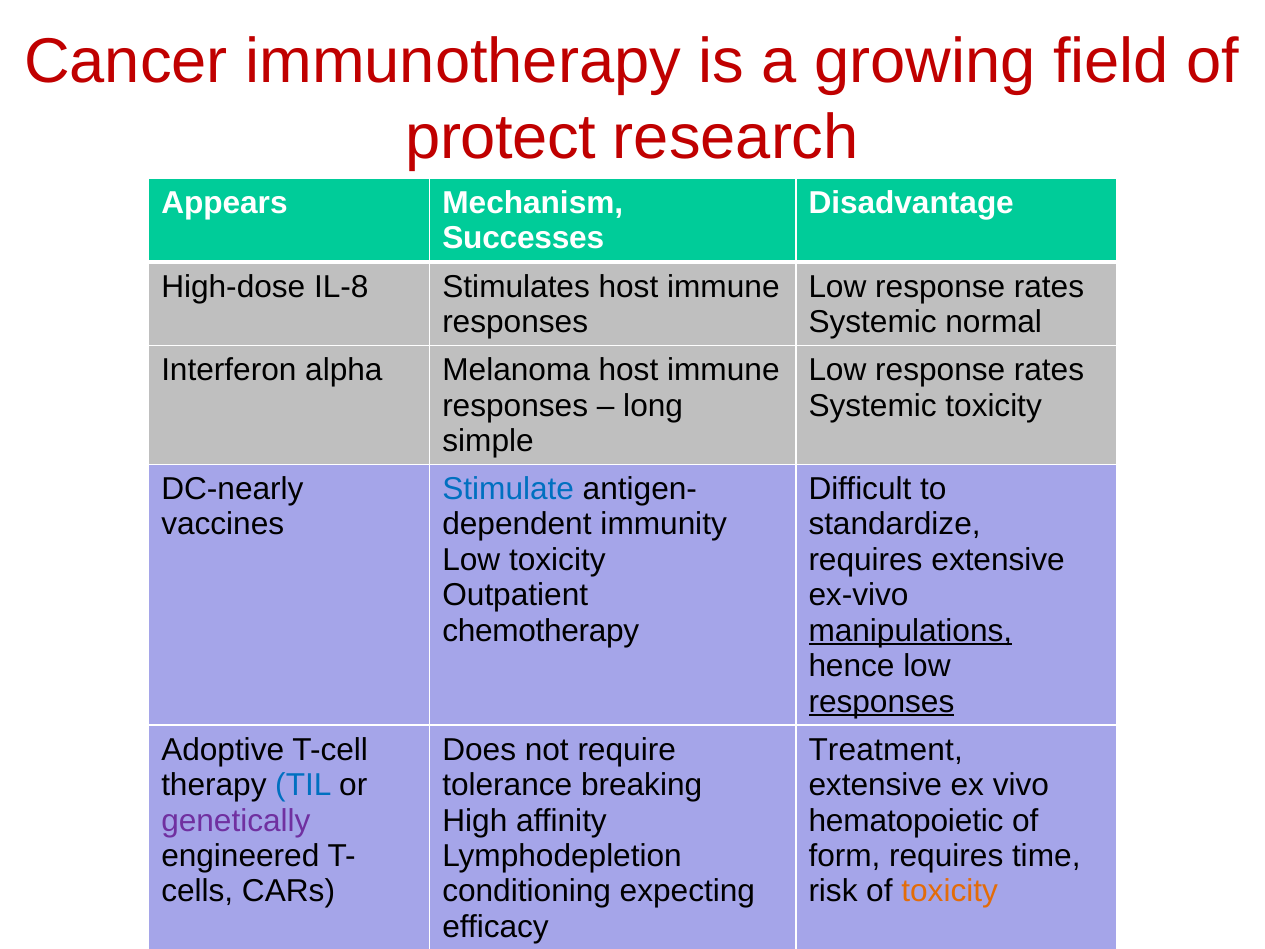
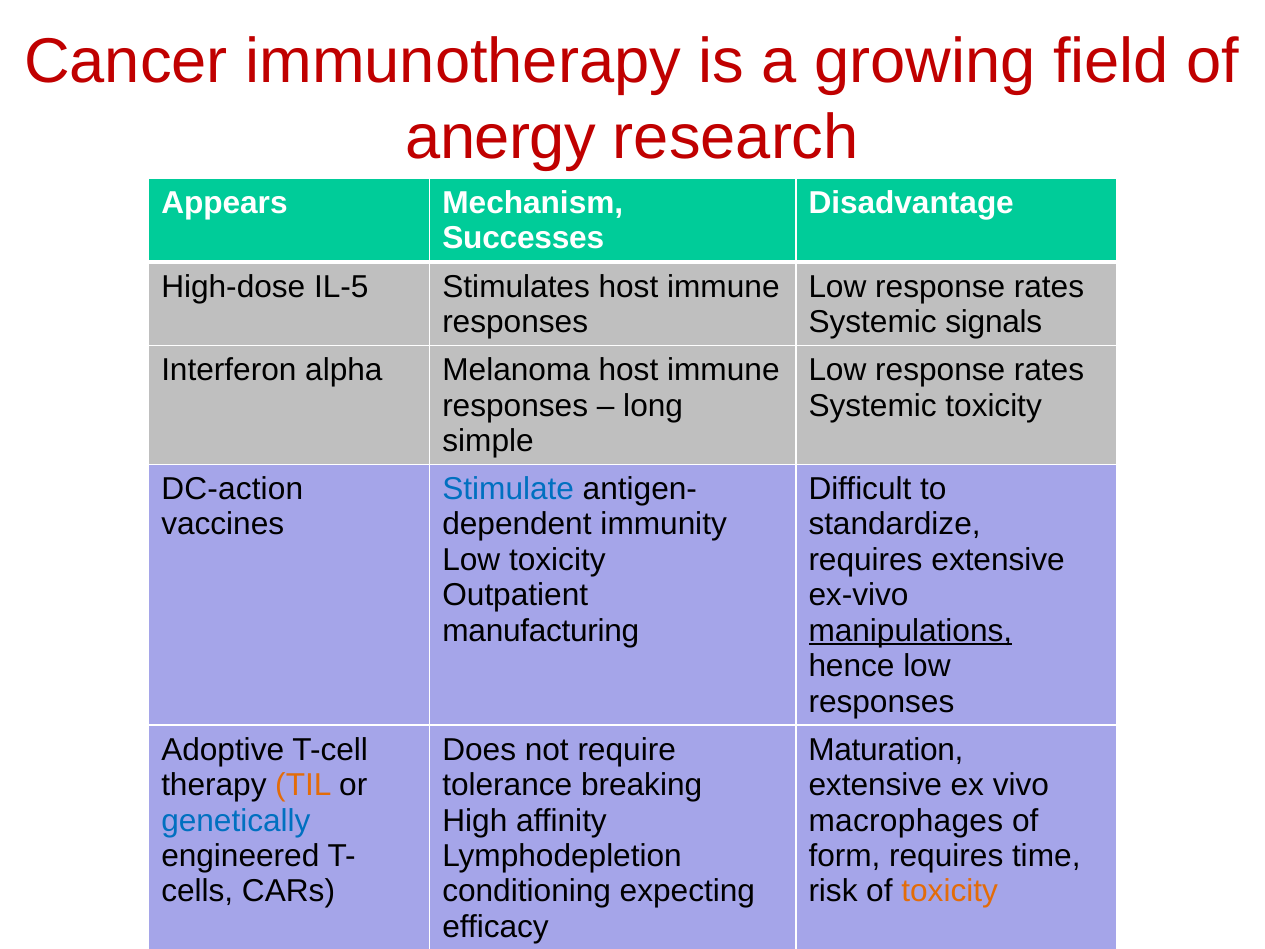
protect: protect -> anergy
IL-8: IL-8 -> IL-5
normal: normal -> signals
DC-nearly: DC-nearly -> DC-action
chemotherapy: chemotherapy -> manufacturing
responses at (881, 701) underline: present -> none
Treatment: Treatment -> Maturation
TIL colour: blue -> orange
genetically colour: purple -> blue
hematopoietic: hematopoietic -> macrophages
